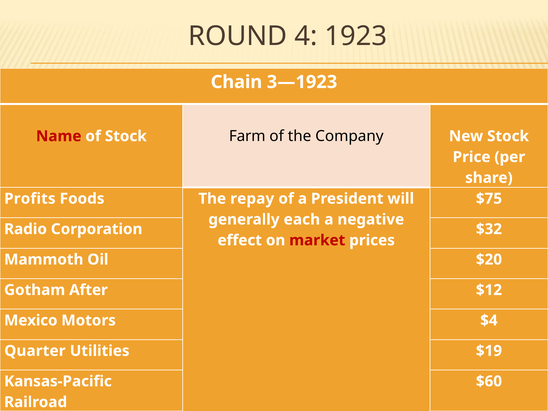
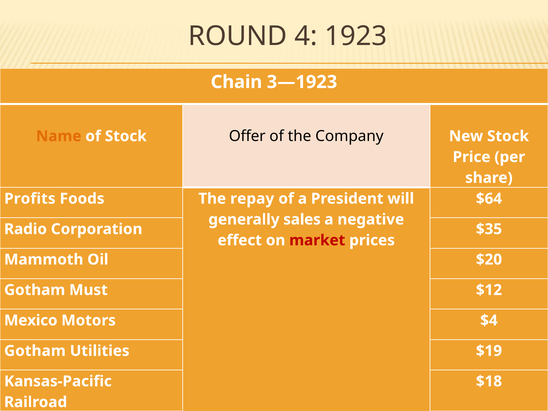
Name colour: red -> orange
Farm: Farm -> Offer
$75: $75 -> $64
each: each -> sales
$32: $32 -> $35
After: After -> Must
Quarter at (35, 351): Quarter -> Gotham
$60: $60 -> $18
